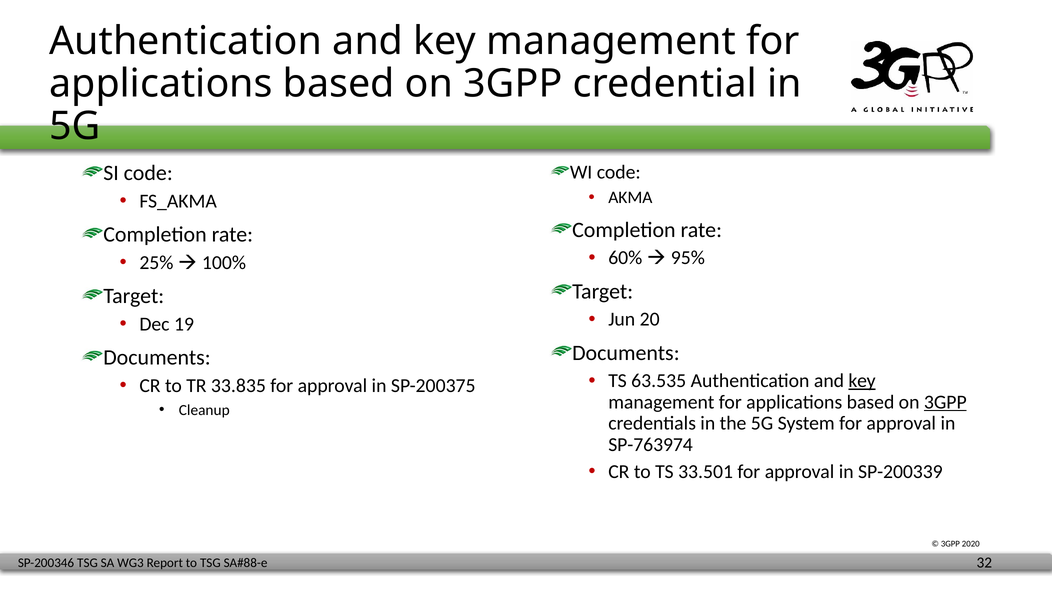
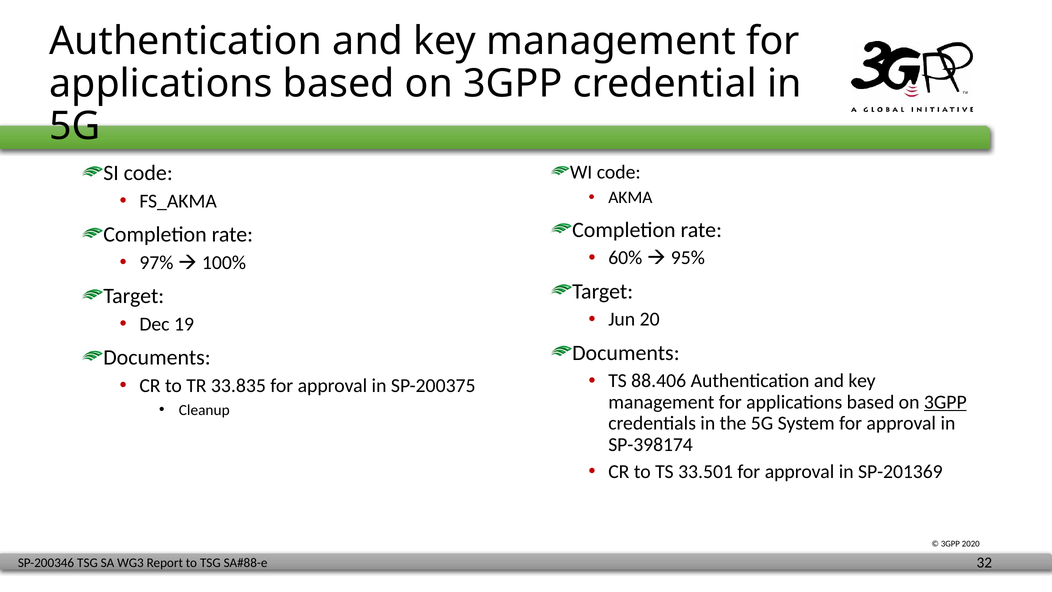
25%: 25% -> 97%
63.535: 63.535 -> 88.406
key at (862, 381) underline: present -> none
SP-763974: SP-763974 -> SP-398174
SP-200339: SP-200339 -> SP-201369
